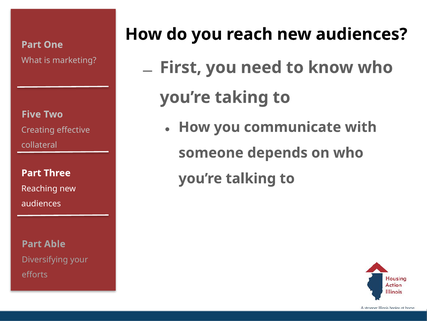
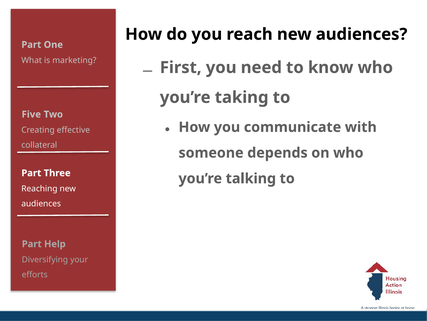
Able: Able -> Help
